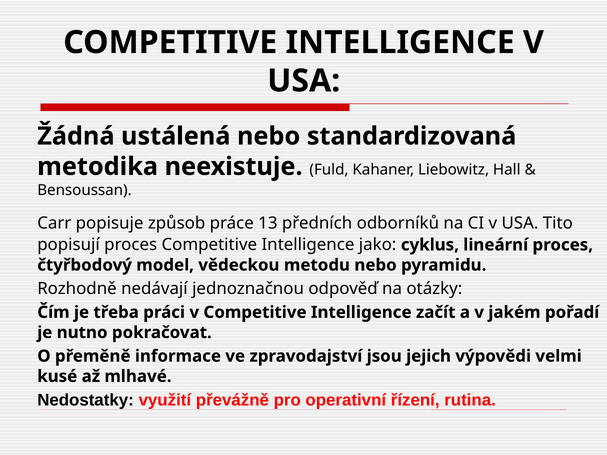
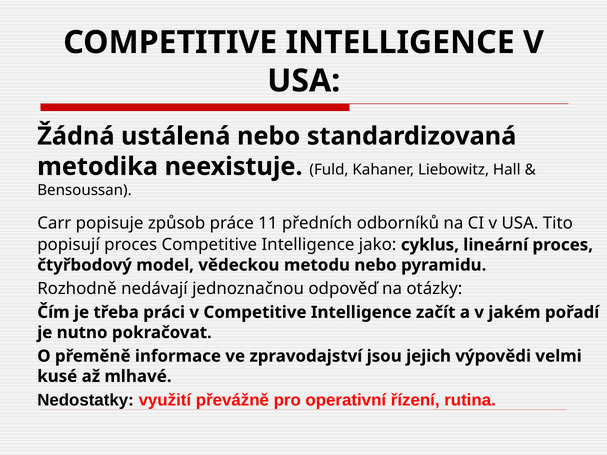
13: 13 -> 11
